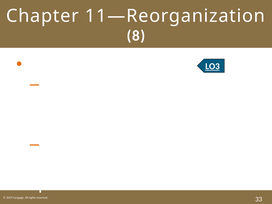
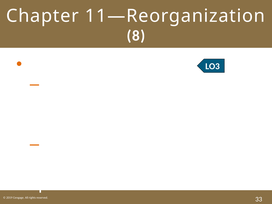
LO3 underline: present -> none
